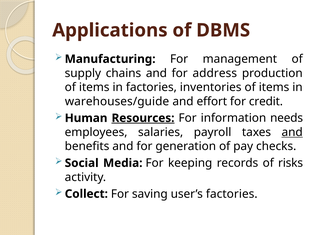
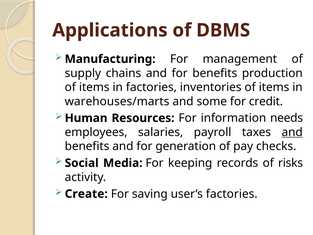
for address: address -> benefits
warehouses/guide: warehouses/guide -> warehouses/marts
effort: effort -> some
Resources underline: present -> none
Collect: Collect -> Create
